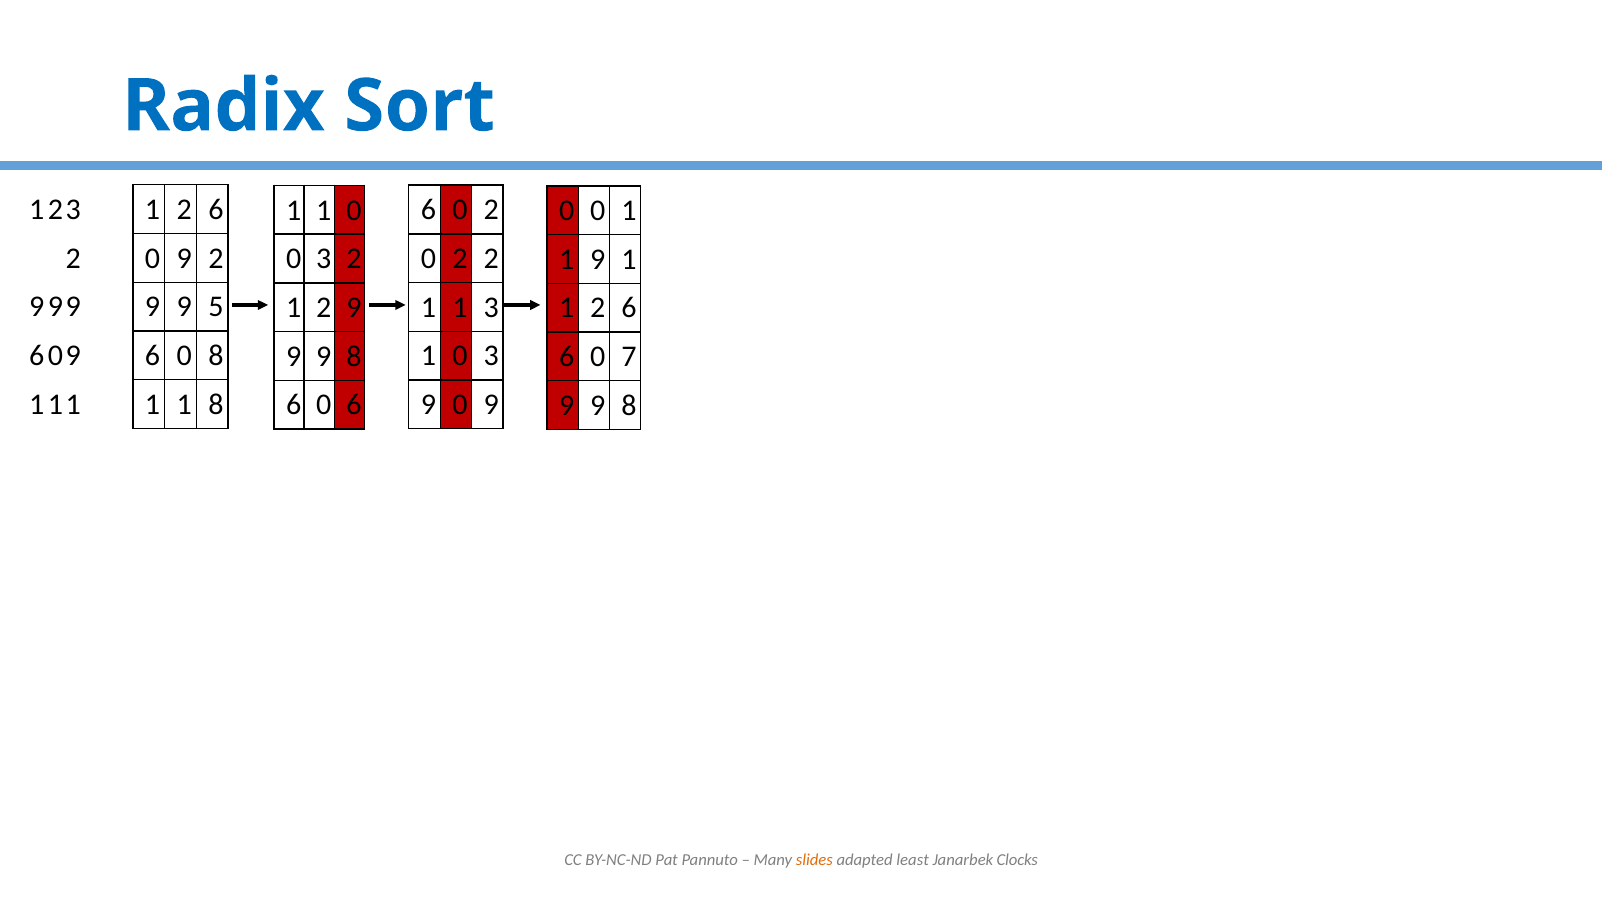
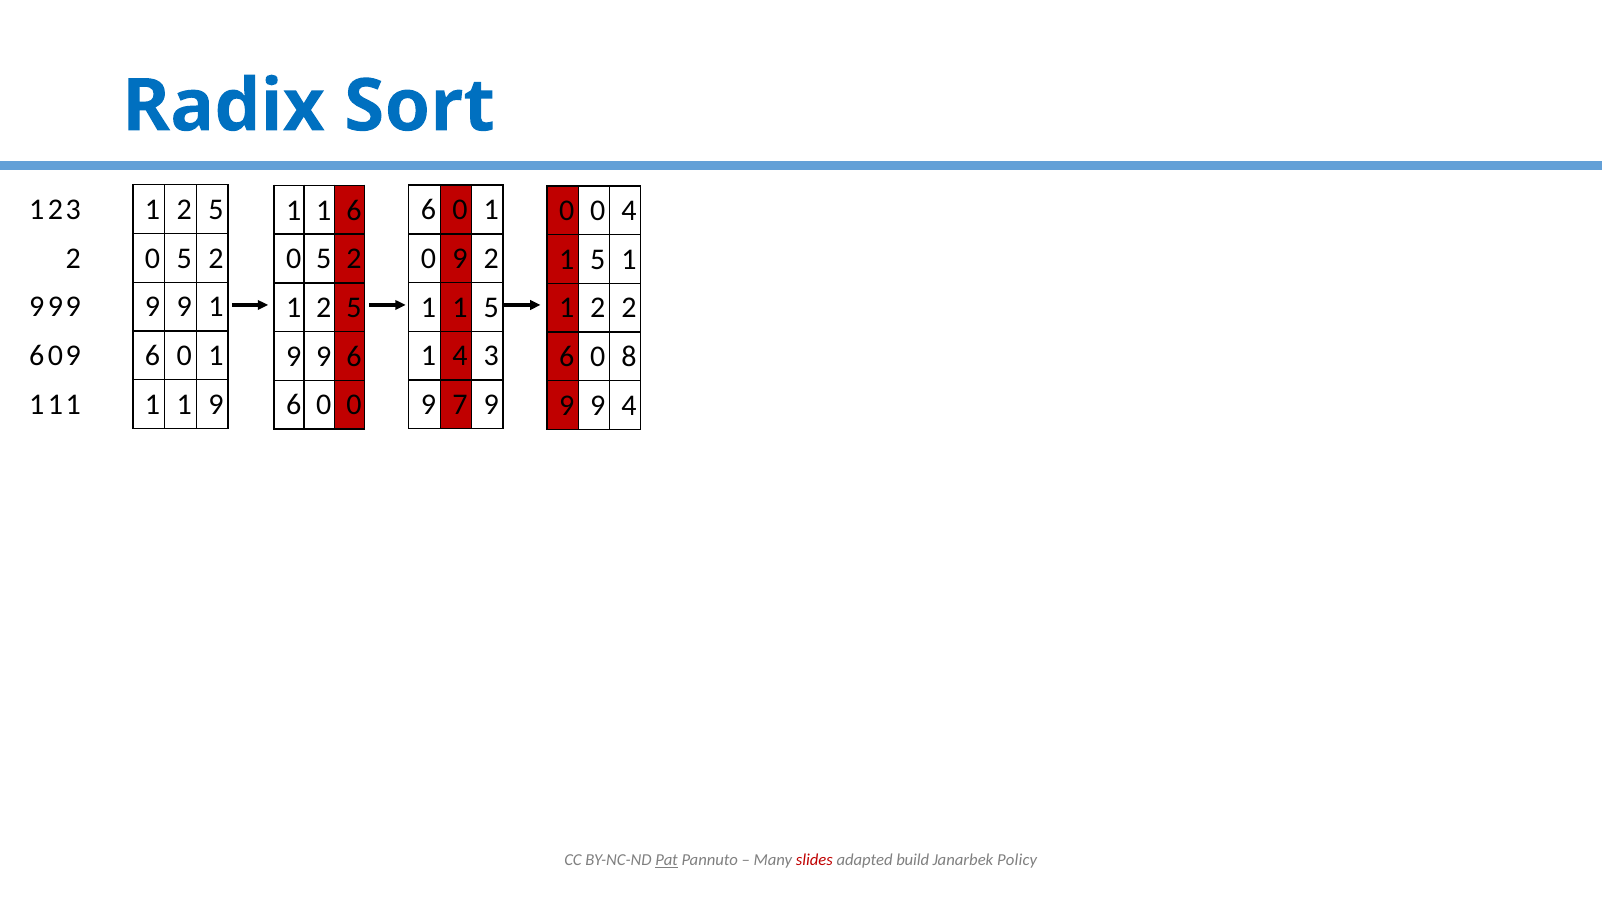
6 at (216, 210): 6 -> 5
2 at (491, 210): 2 -> 1
1 1 0: 0 -> 6
0 1: 1 -> 4
9 at (184, 258): 9 -> 5
2 at (460, 259): 2 -> 9
3 at (324, 259): 3 -> 5
9 at (598, 259): 9 -> 5
9 9 5: 5 -> 1
1 1 3: 3 -> 5
9 at (354, 308): 9 -> 5
6 at (629, 308): 6 -> 2
8 at (216, 356): 8 -> 1
0 at (460, 356): 0 -> 4
8 at (354, 356): 8 -> 6
7: 7 -> 8
1 8: 8 -> 9
0 at (460, 405): 0 -> 7
6 0 6: 6 -> 0
8 at (629, 405): 8 -> 4
Pat underline: none -> present
slides colour: orange -> red
least: least -> build
Clocks: Clocks -> Policy
